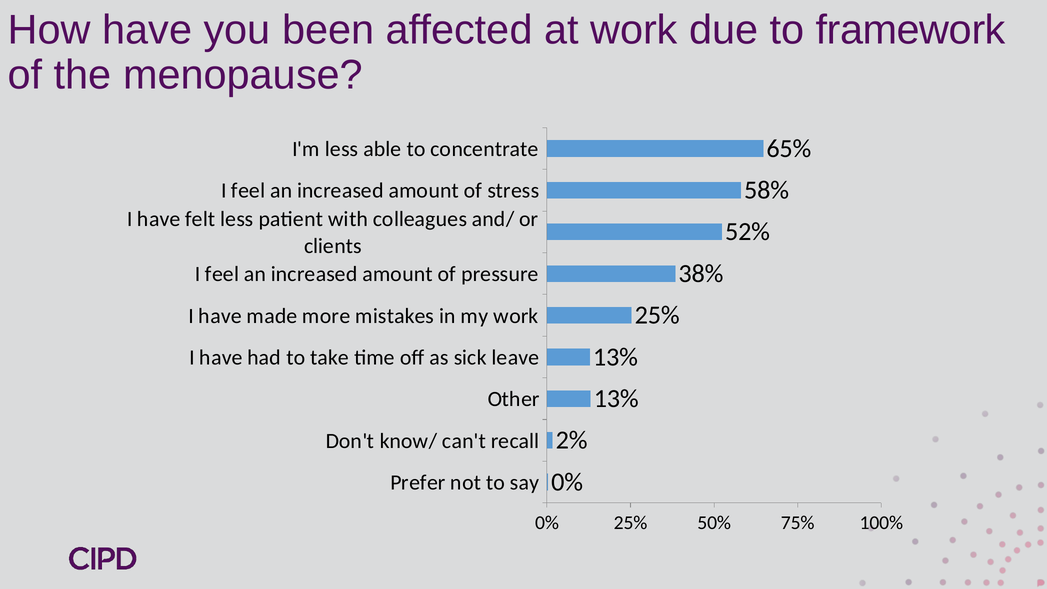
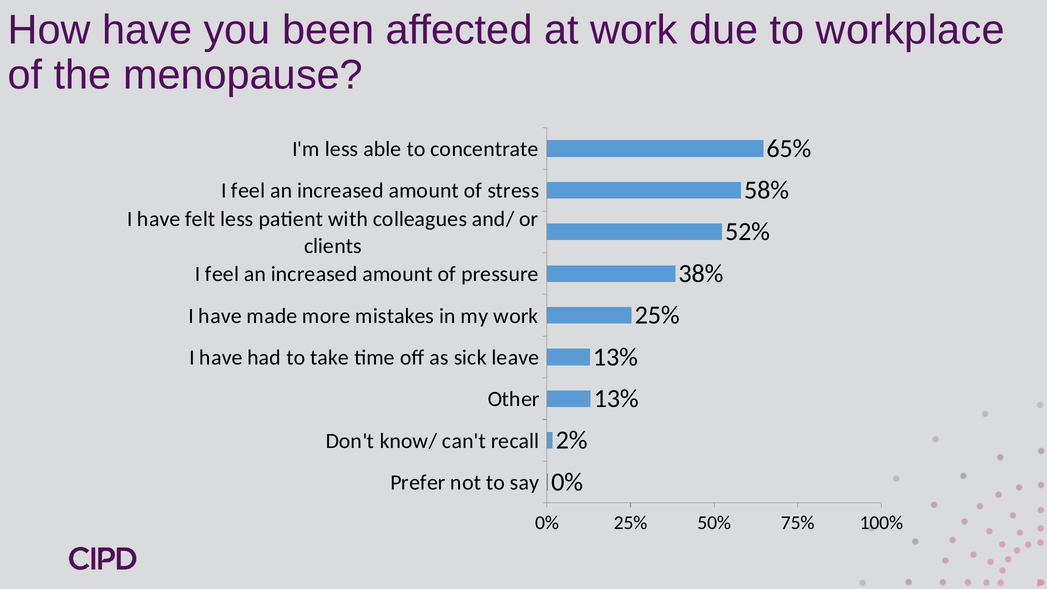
framework: framework -> workplace
